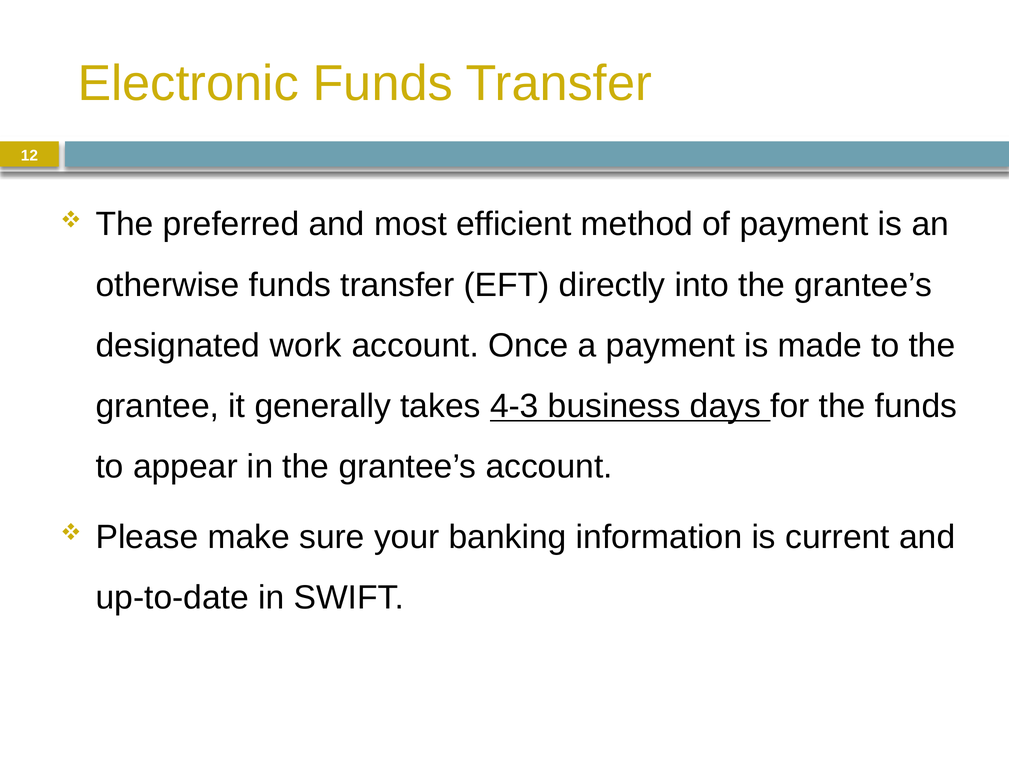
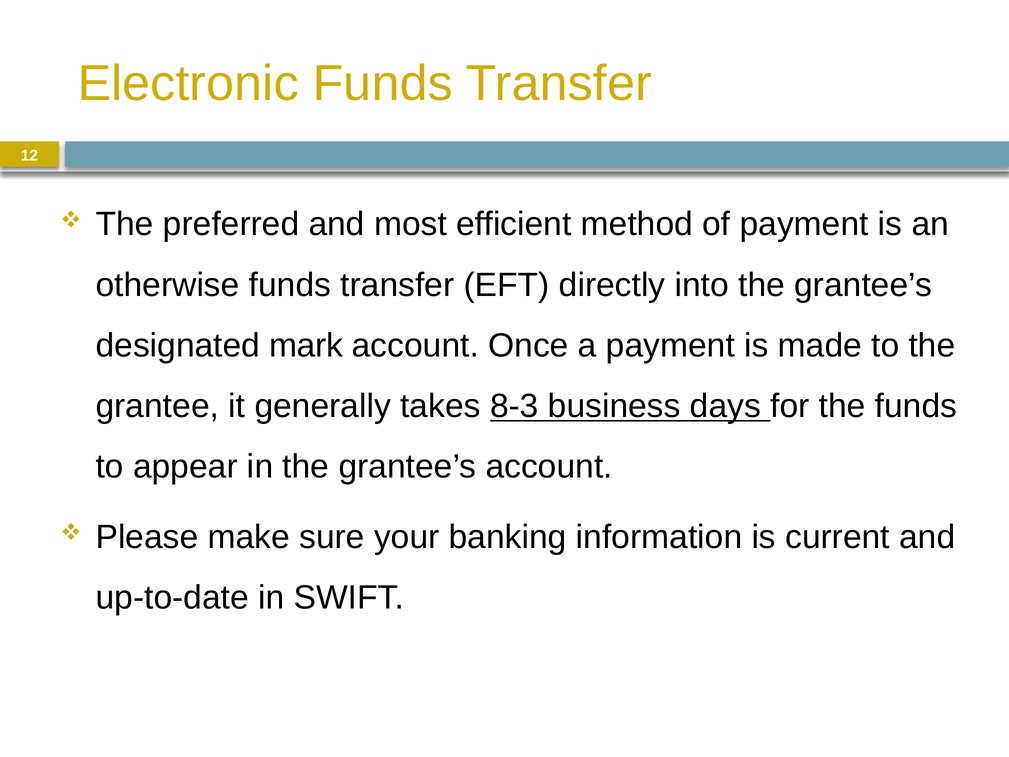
work: work -> mark
4-3: 4-3 -> 8-3
